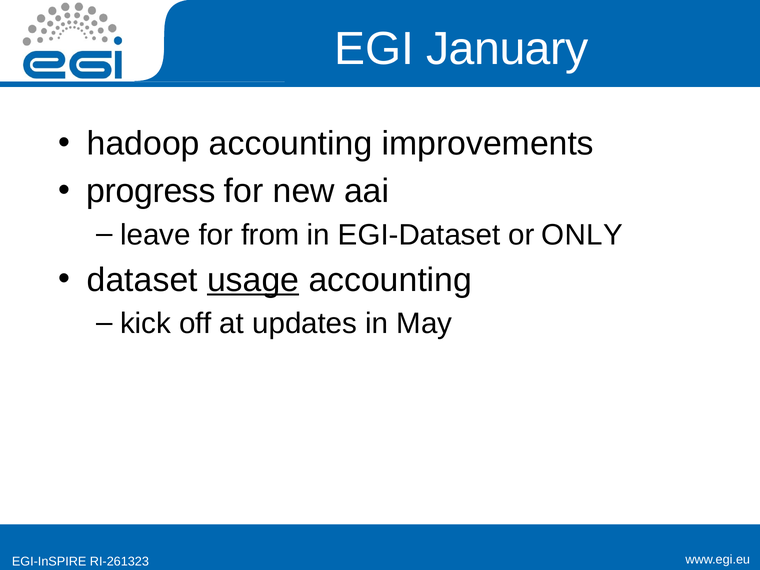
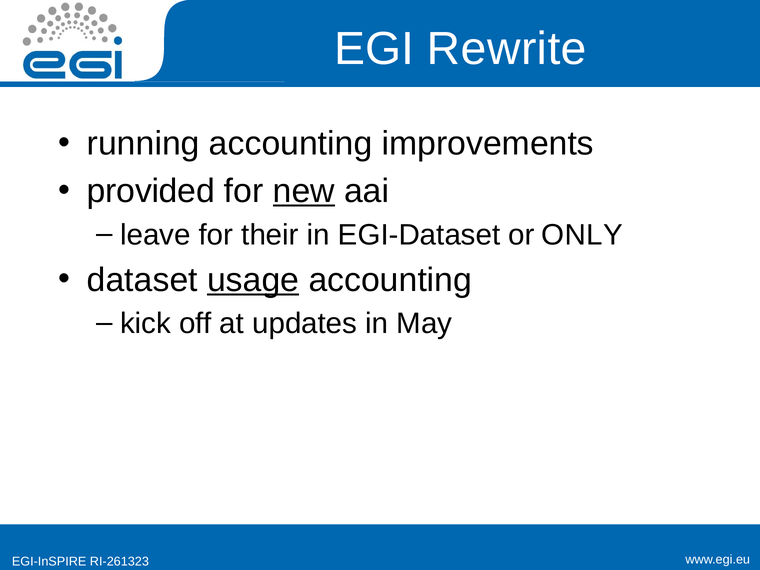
January: January -> Rewrite
hadoop: hadoop -> running
progress: progress -> provided
new underline: none -> present
from: from -> their
